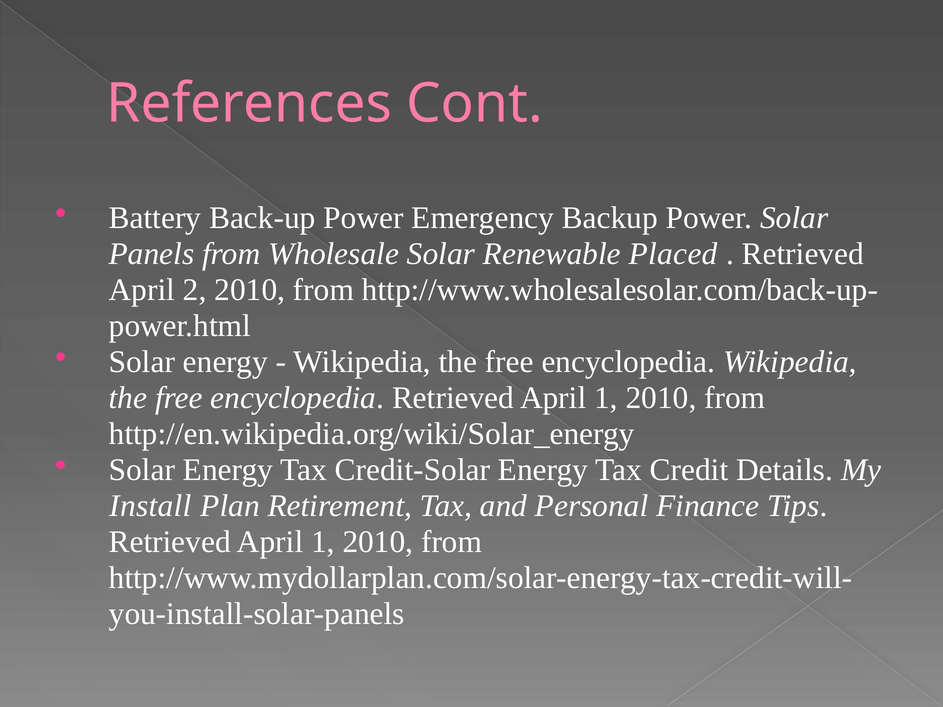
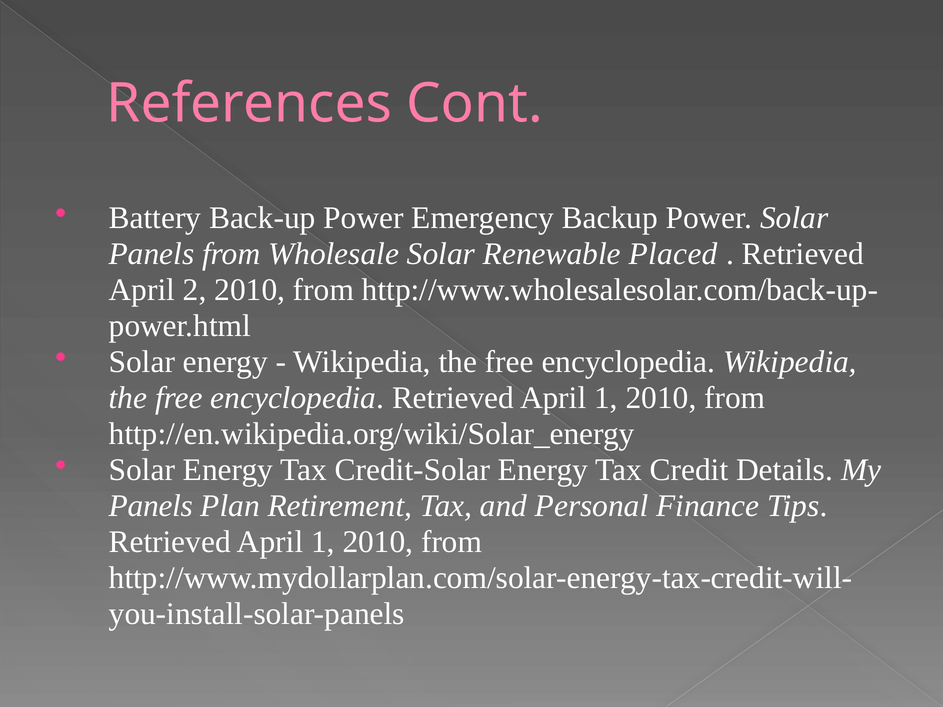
Install at (151, 506): Install -> Panels
